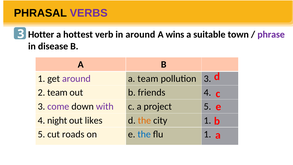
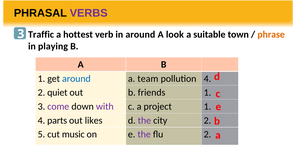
Hotter: Hotter -> Traffic
wins: wins -> look
phrase colour: purple -> orange
disease: disease -> playing
around at (76, 78) colour: purple -> blue
pollution 3: 3 -> 4
2 team: team -> quiet
friends 4: 4 -> 1
project 5: 5 -> 1
night: night -> parts
the at (144, 120) colour: orange -> purple
city 1: 1 -> 2
roads: roads -> music
the at (144, 134) colour: blue -> purple
flu 1: 1 -> 2
